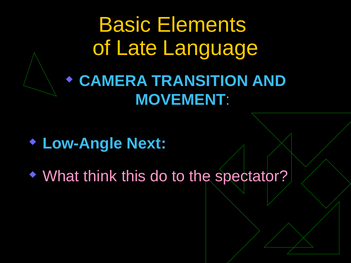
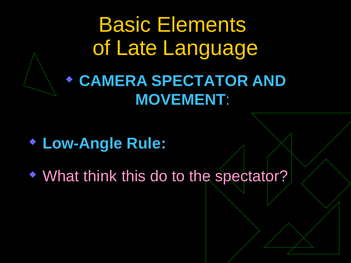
CAMERA TRANSITION: TRANSITION -> SPECTATOR
Next: Next -> Rule
